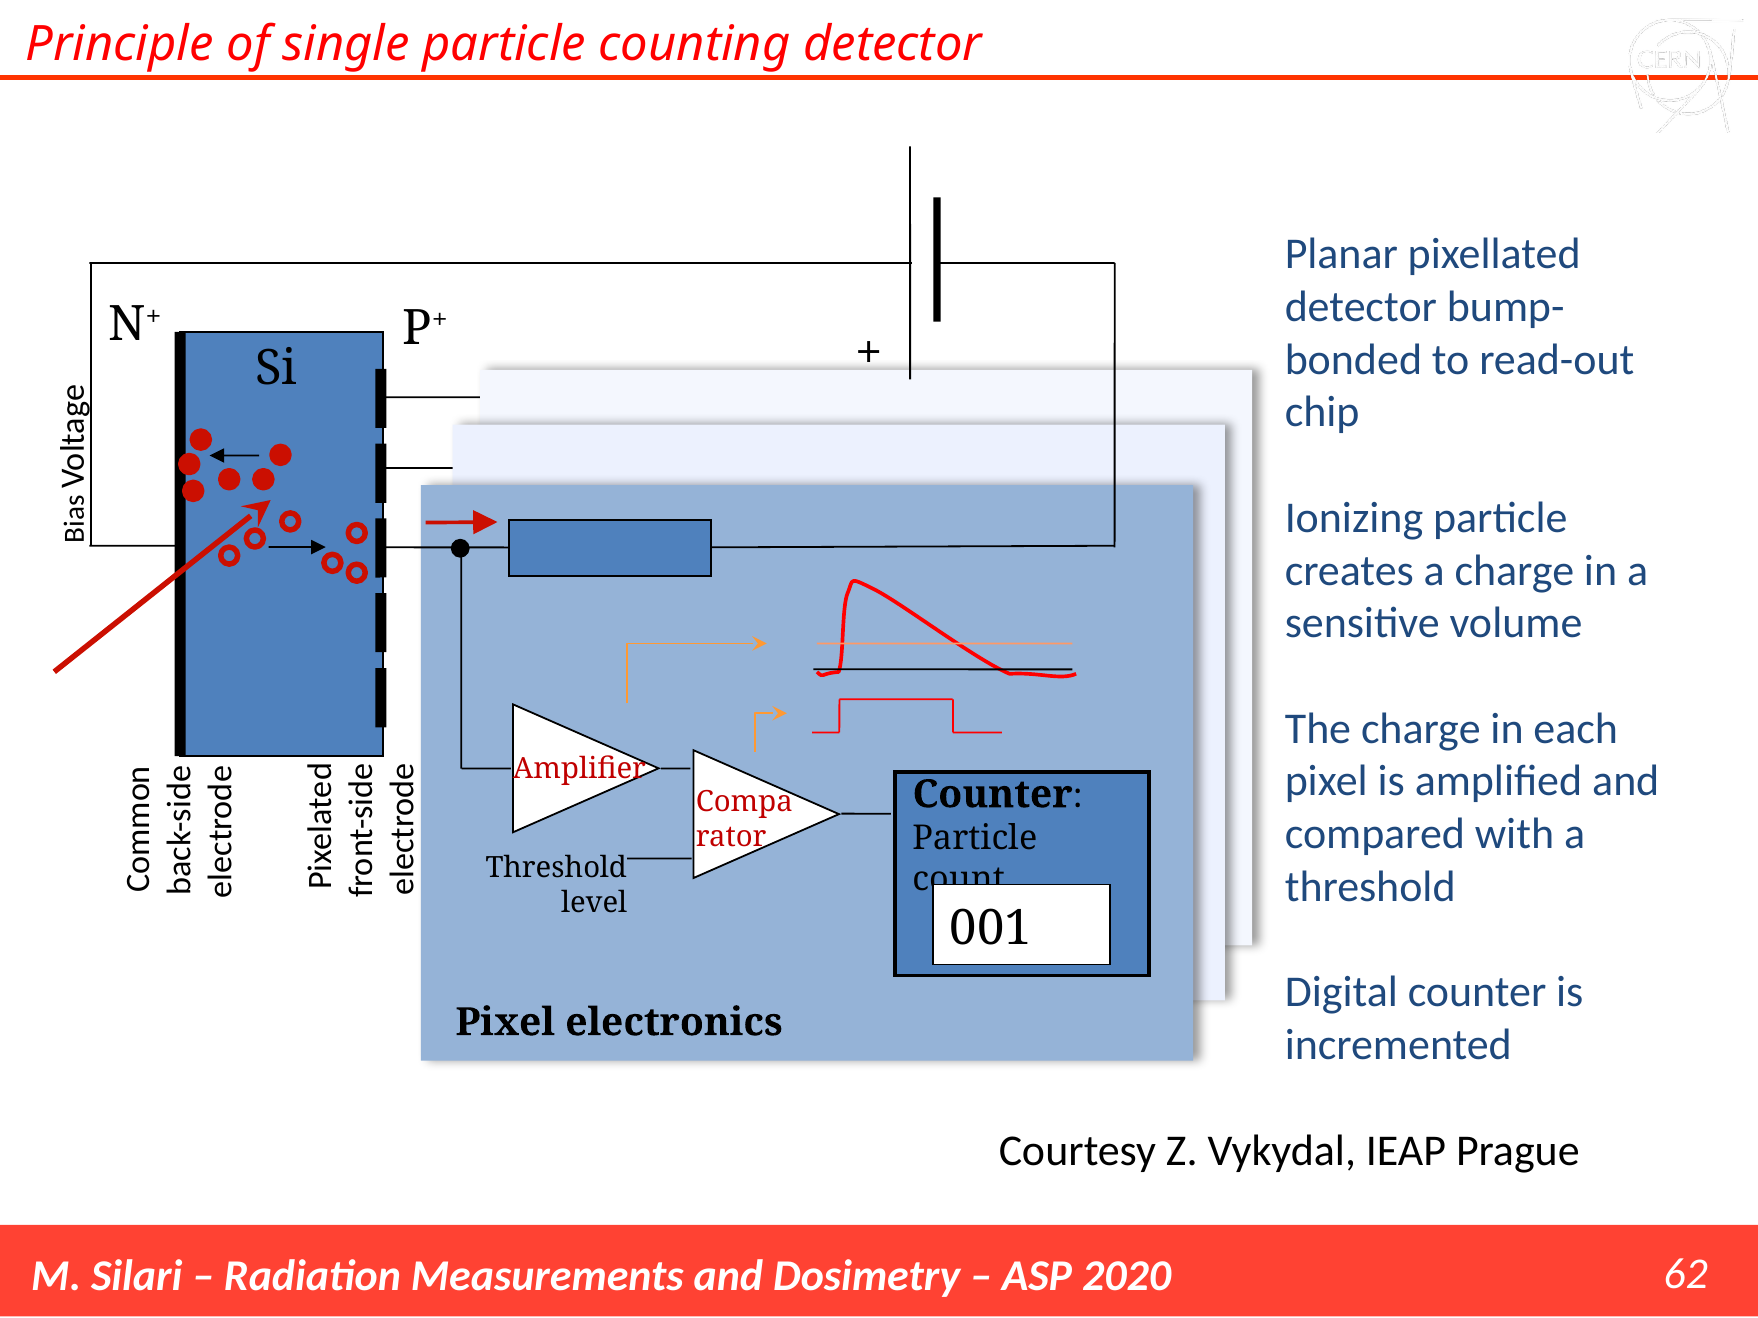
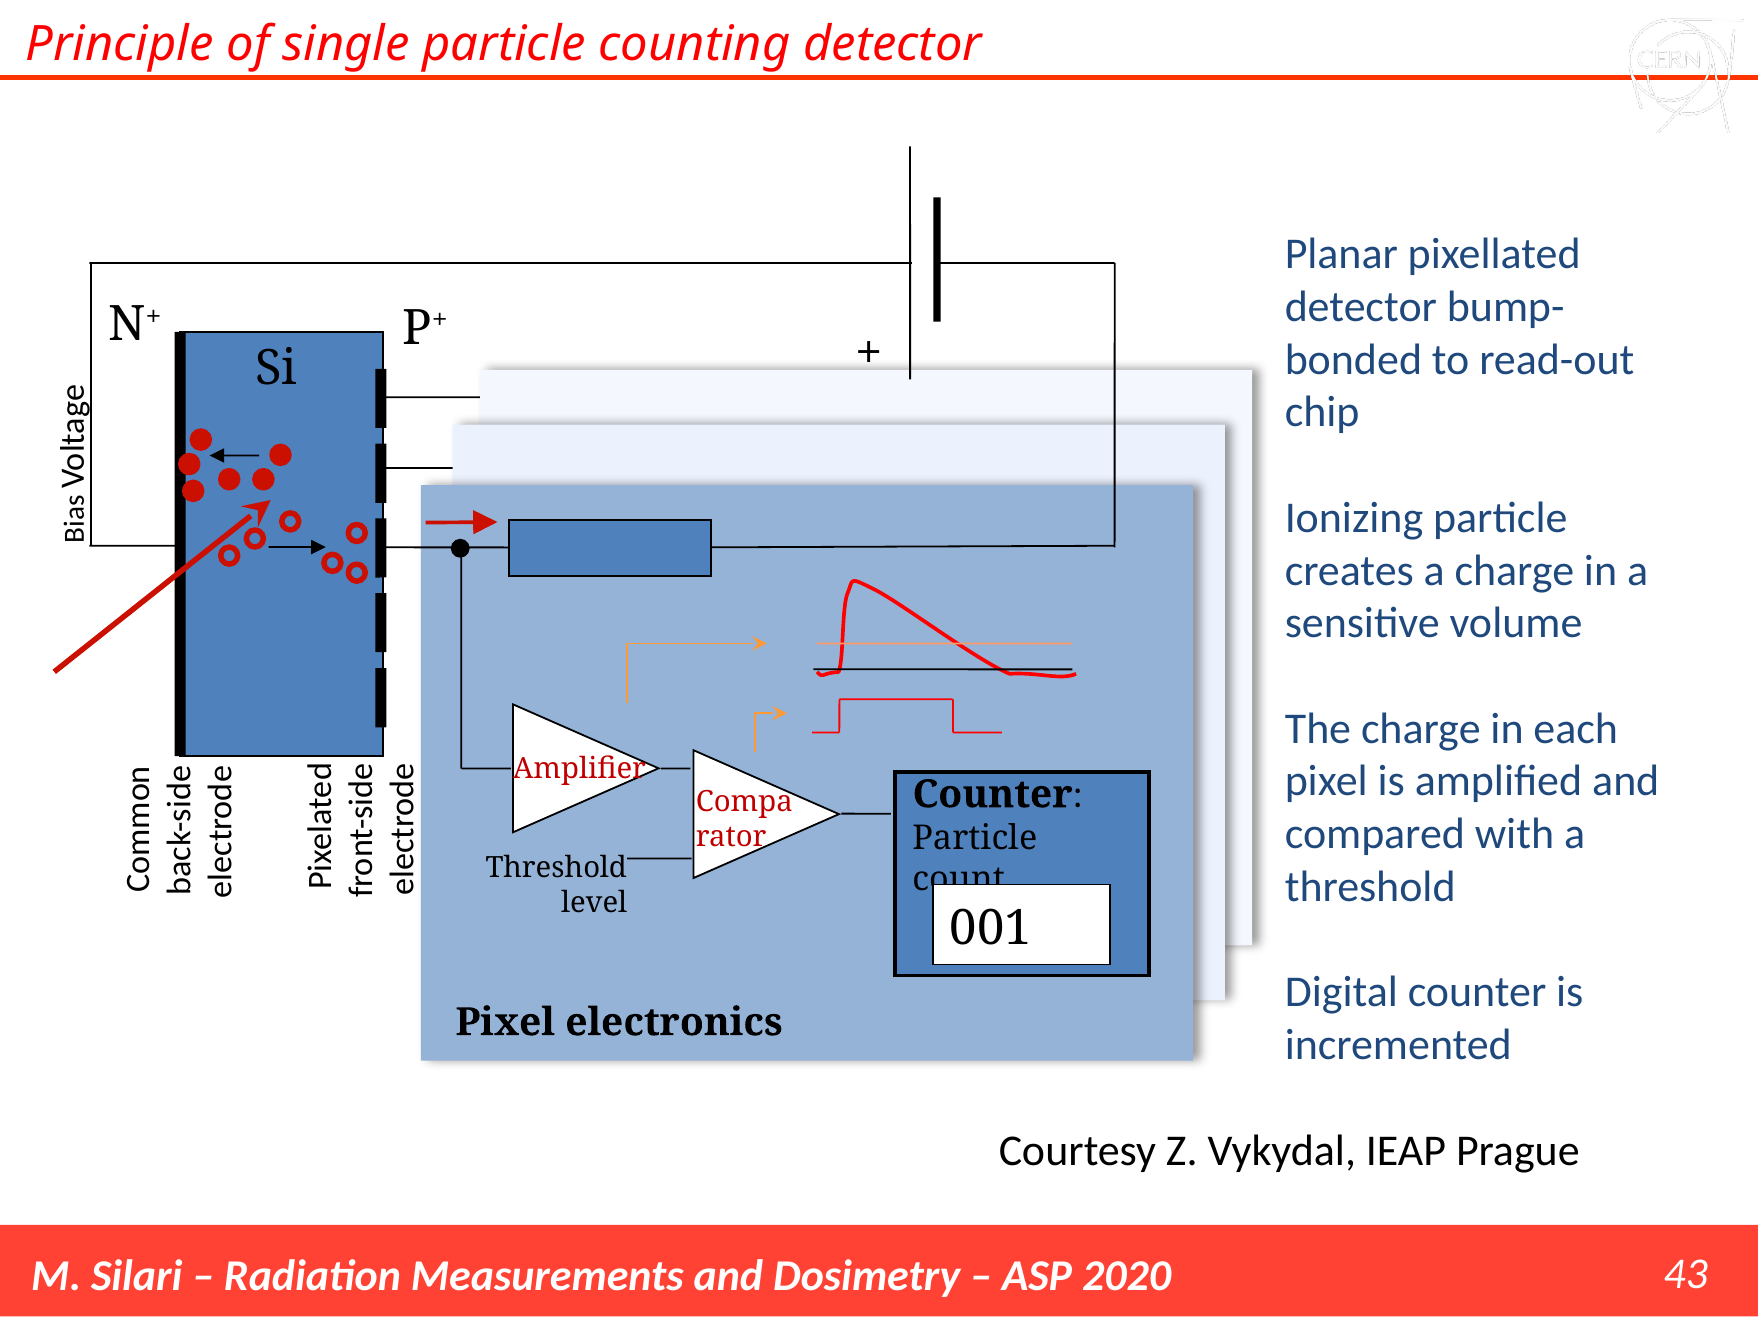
62: 62 -> 43
